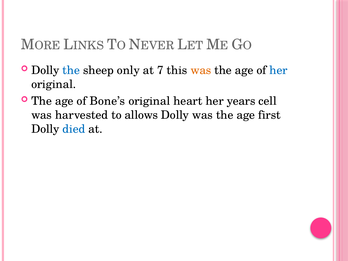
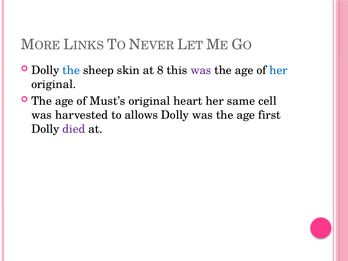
only: only -> skin
7: 7 -> 8
was at (201, 70) colour: orange -> purple
Bone’s: Bone’s -> Must’s
years: years -> same
died colour: blue -> purple
